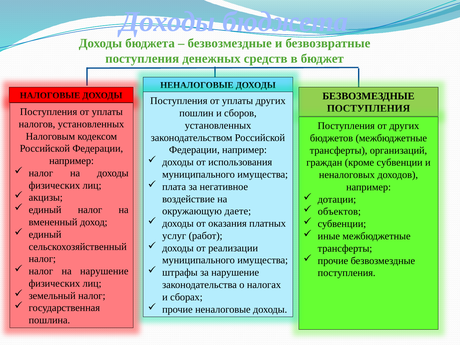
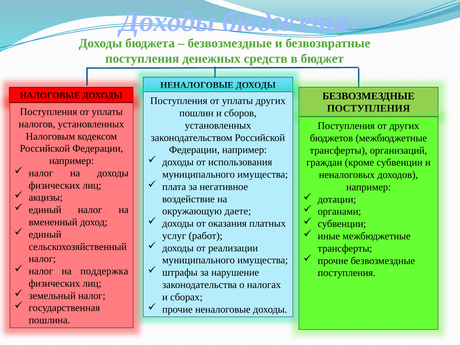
объектов: объектов -> органами
на нарушение: нарушение -> поддержка
